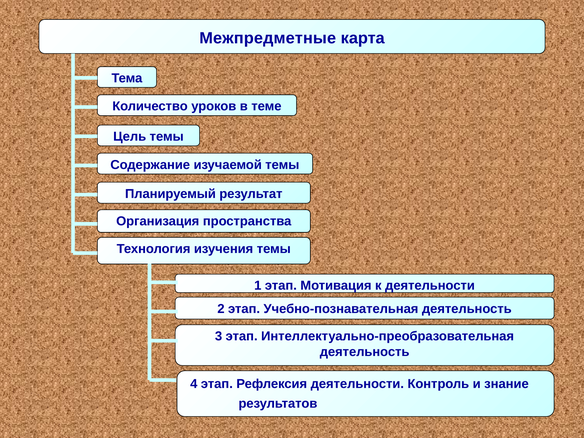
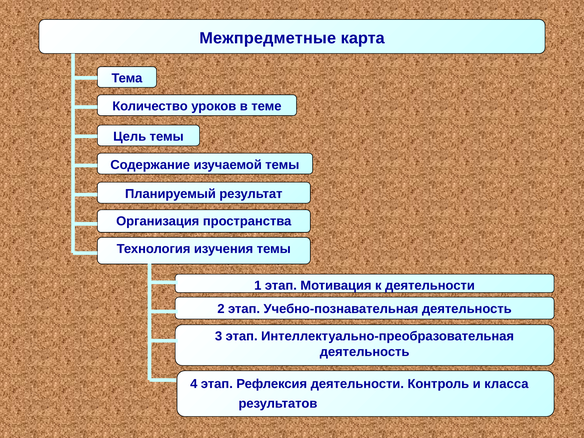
знание: знание -> класса
